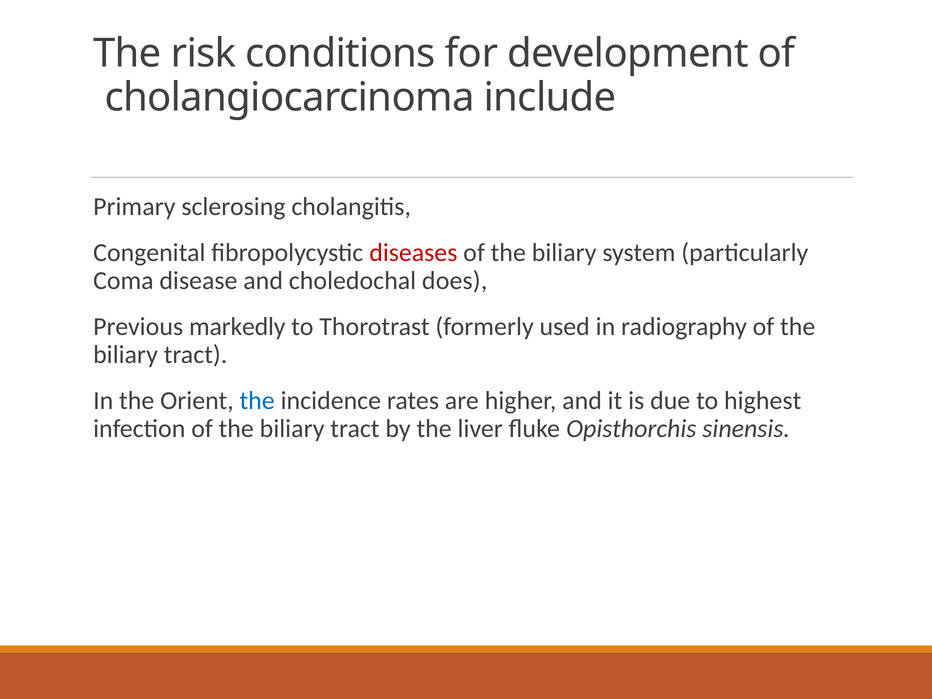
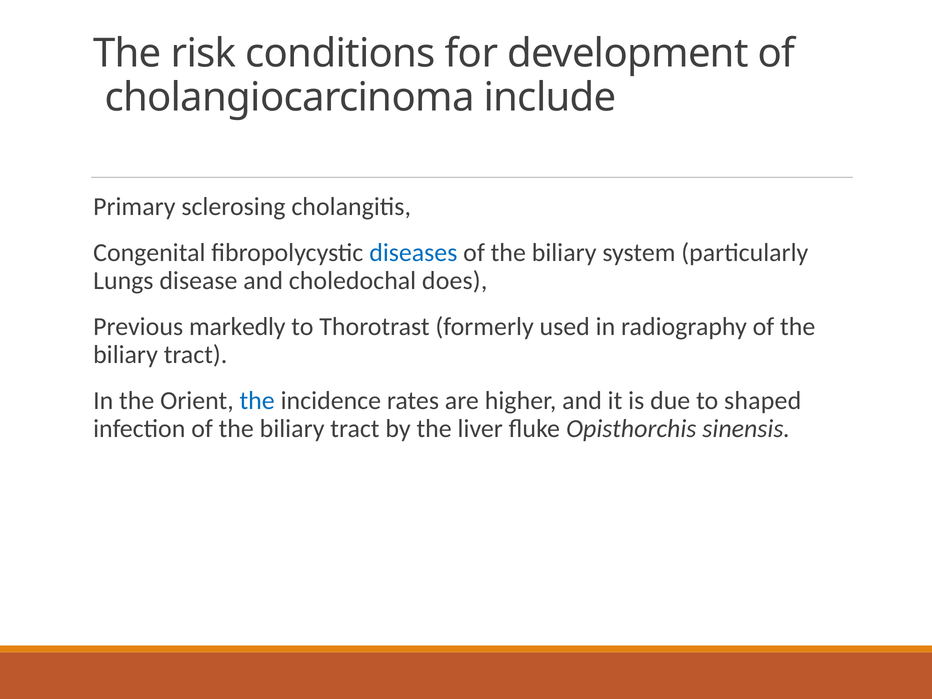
diseases colour: red -> blue
Coma: Coma -> Lungs
highest: highest -> shaped
